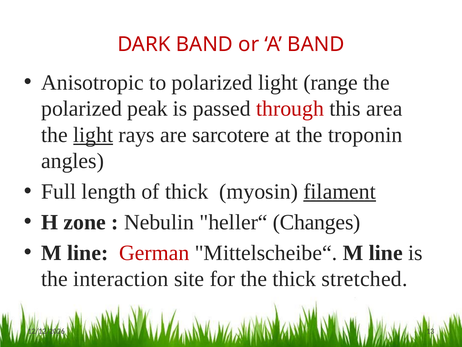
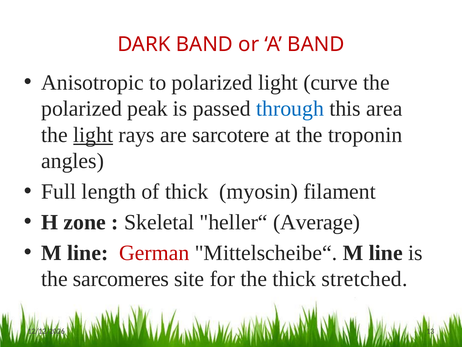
range: range -> curve
through colour: red -> blue
filament underline: present -> none
Nebulin: Nebulin -> Skeletal
Changes: Changes -> Average
interaction: interaction -> sarcomeres
